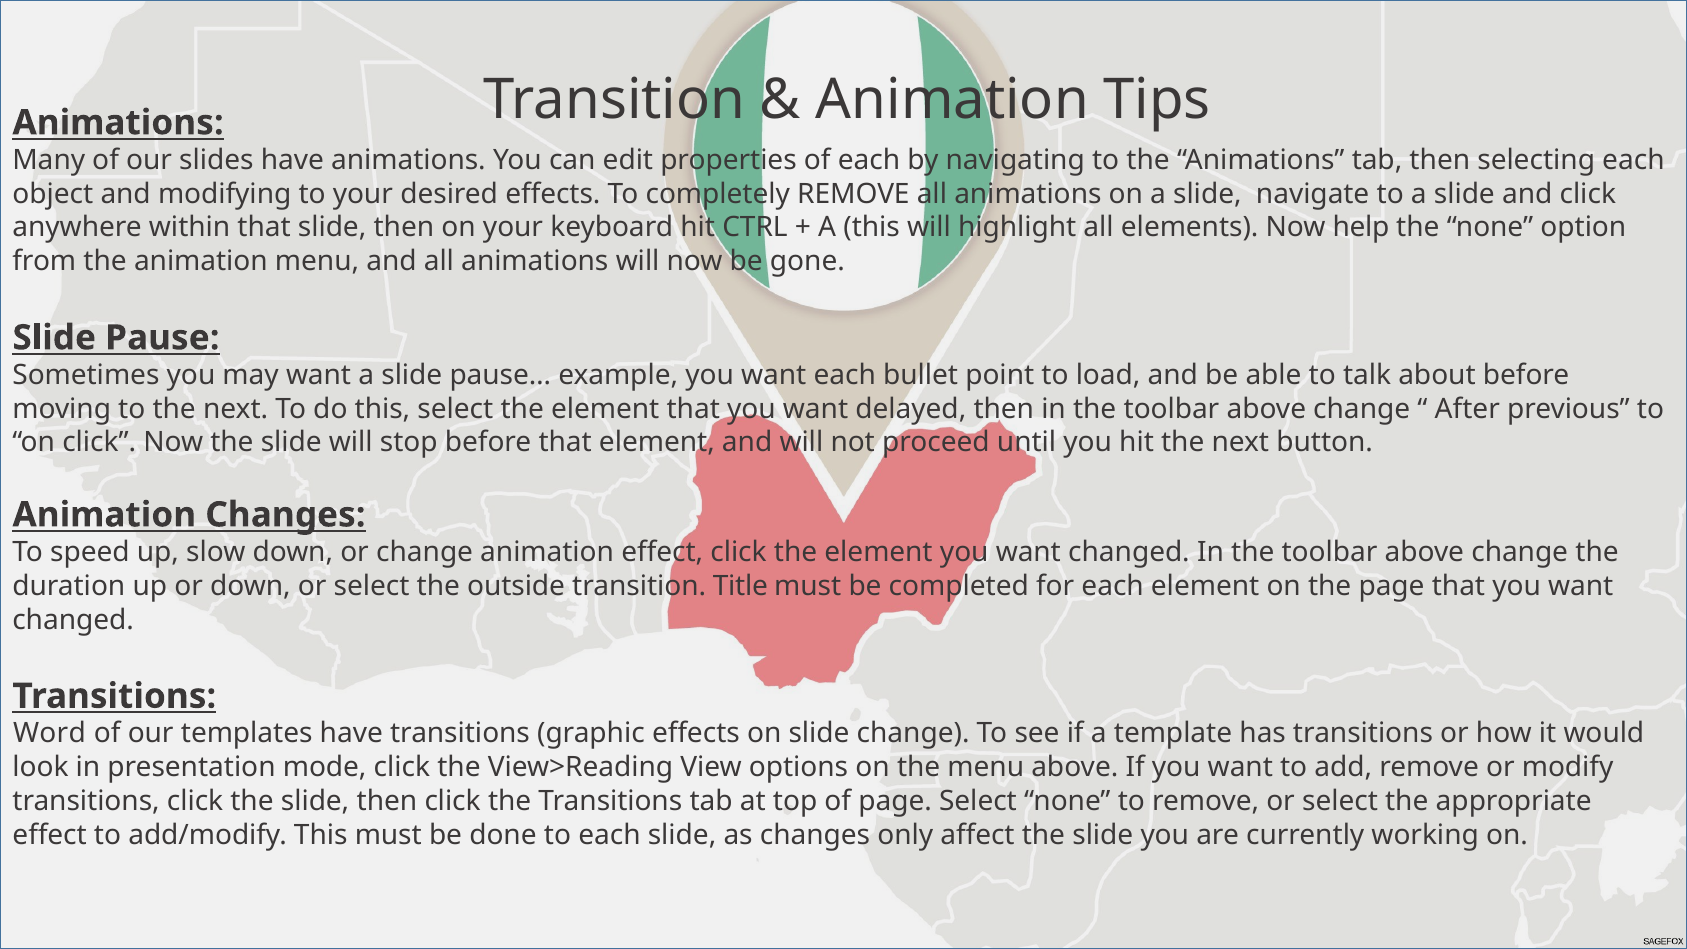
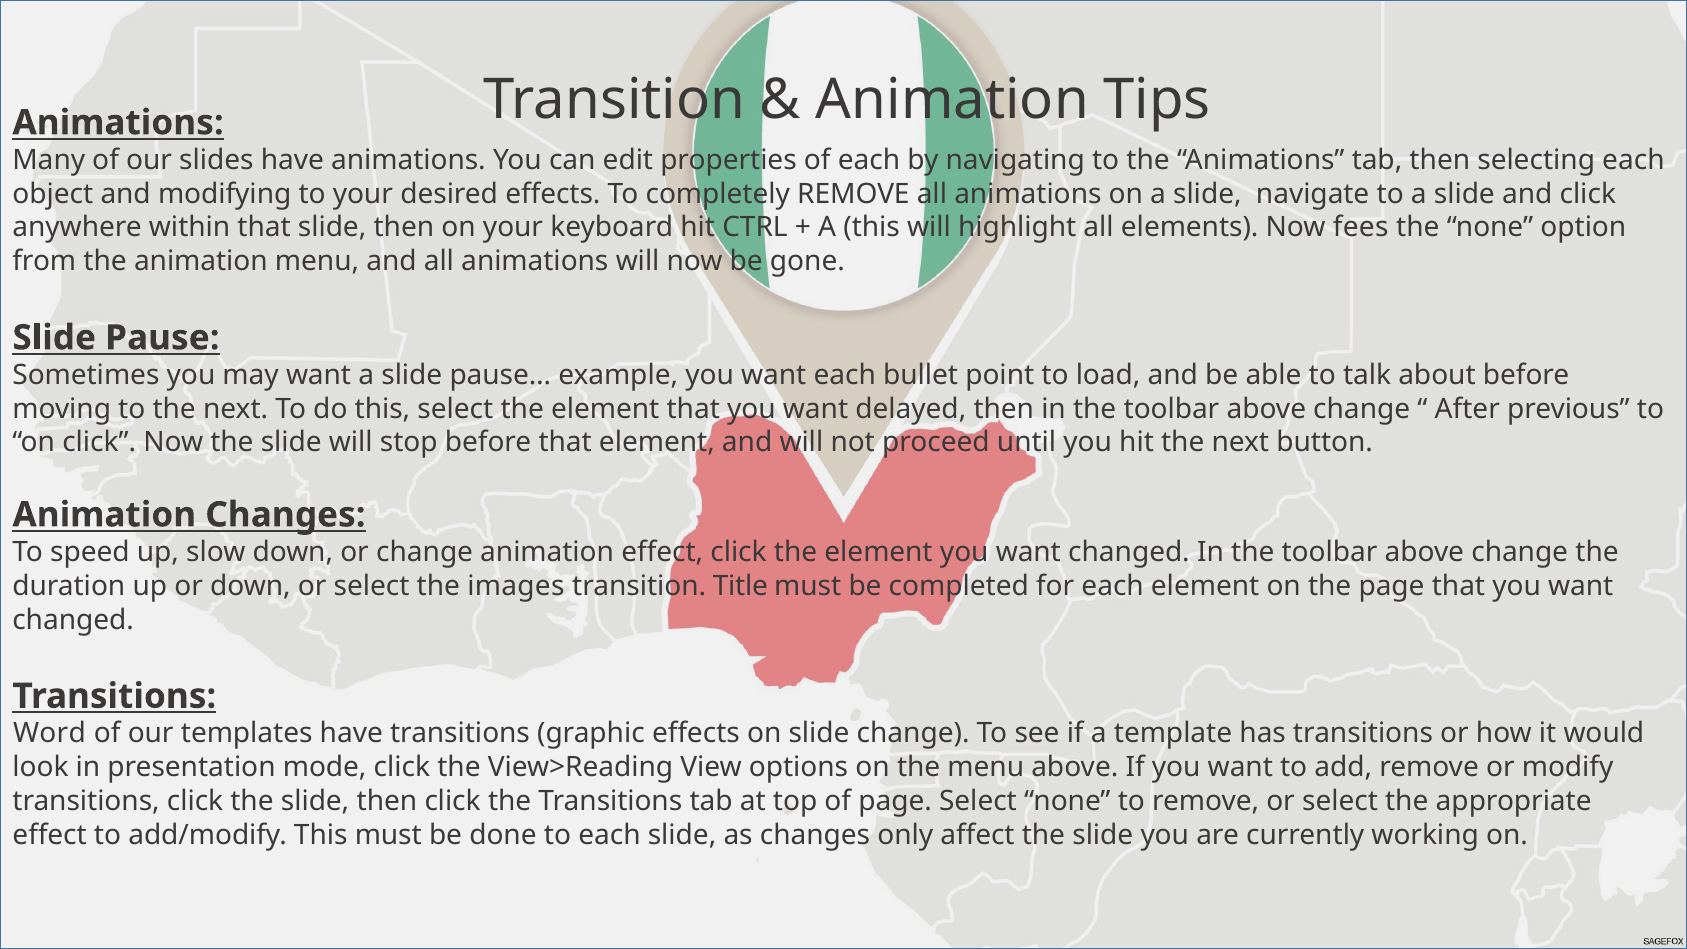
help: help -> fees
outside: outside -> images
